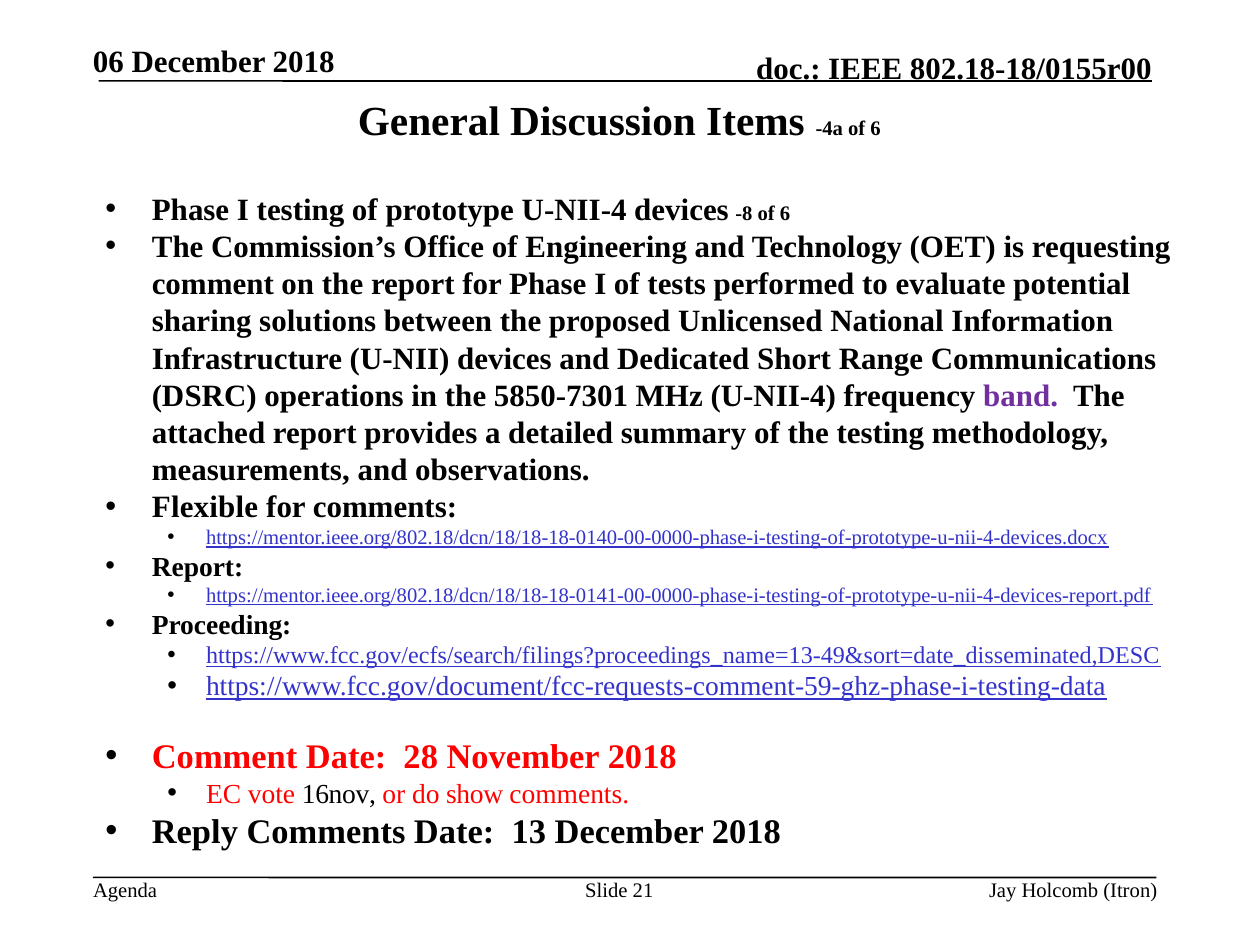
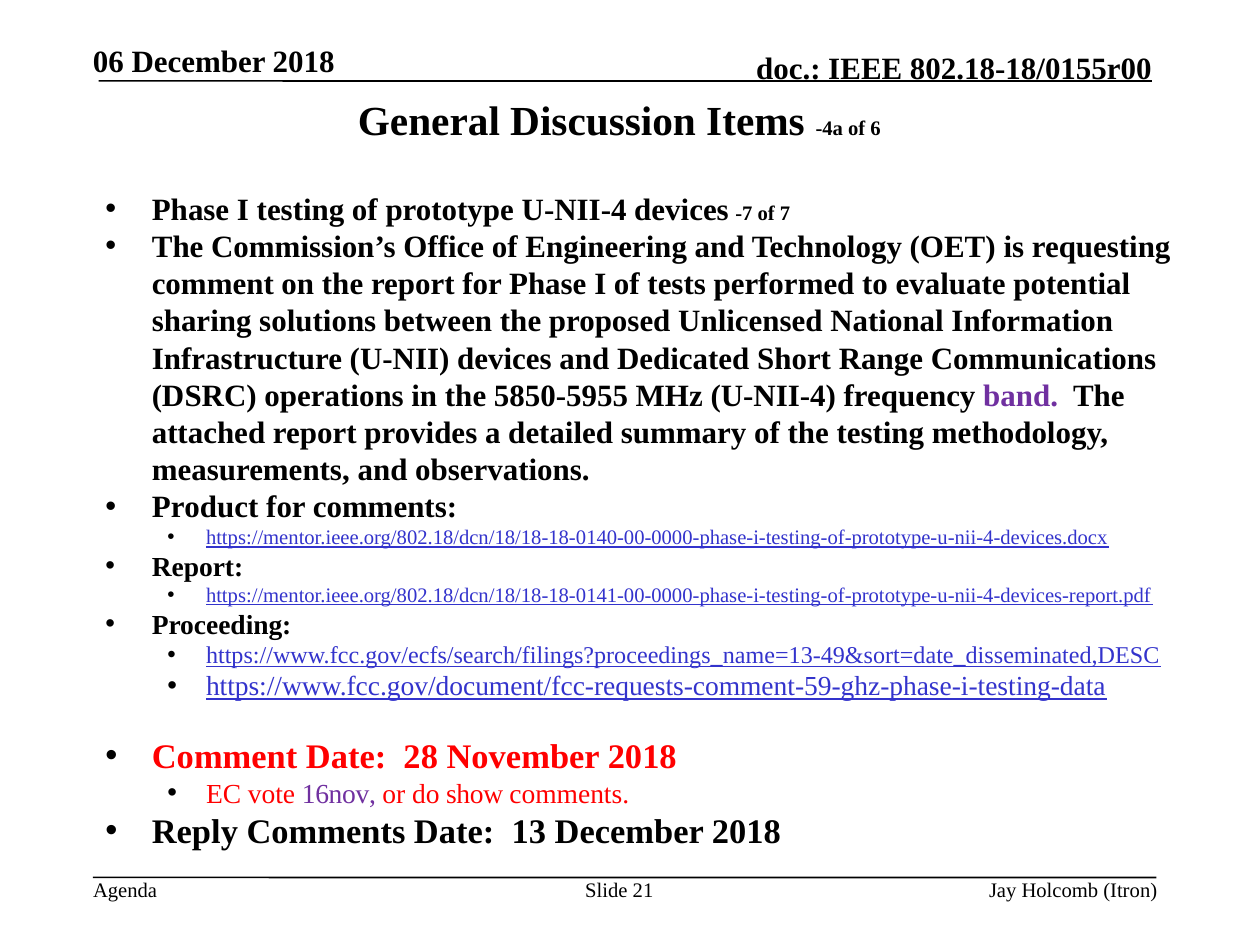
-8: -8 -> -7
6 at (785, 214): 6 -> 7
5850-7301: 5850-7301 -> 5850-5955
Flexible: Flexible -> Product
16nov colour: black -> purple
